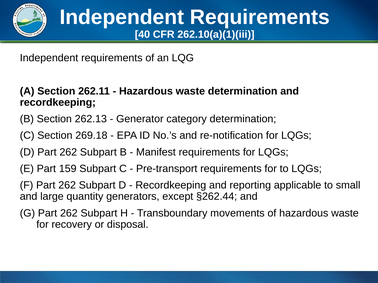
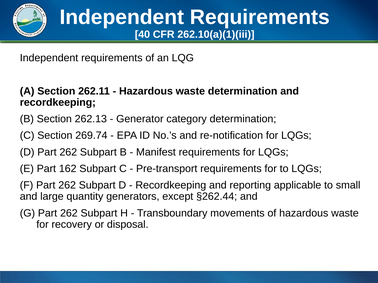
269.18: 269.18 -> 269.74
159: 159 -> 162
